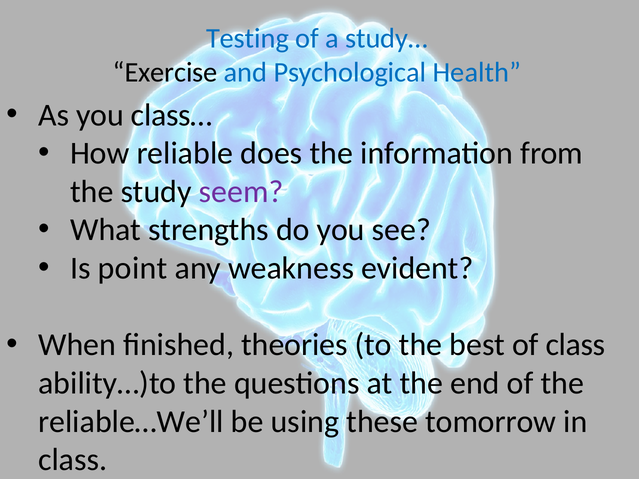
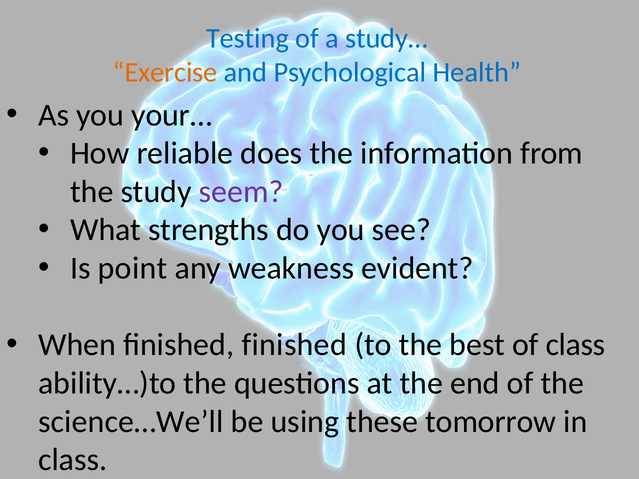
Exercise colour: black -> orange
class…: class… -> your…
finished theories: theories -> finished
reliable…We’ll: reliable…We’ll -> science…We’ll
